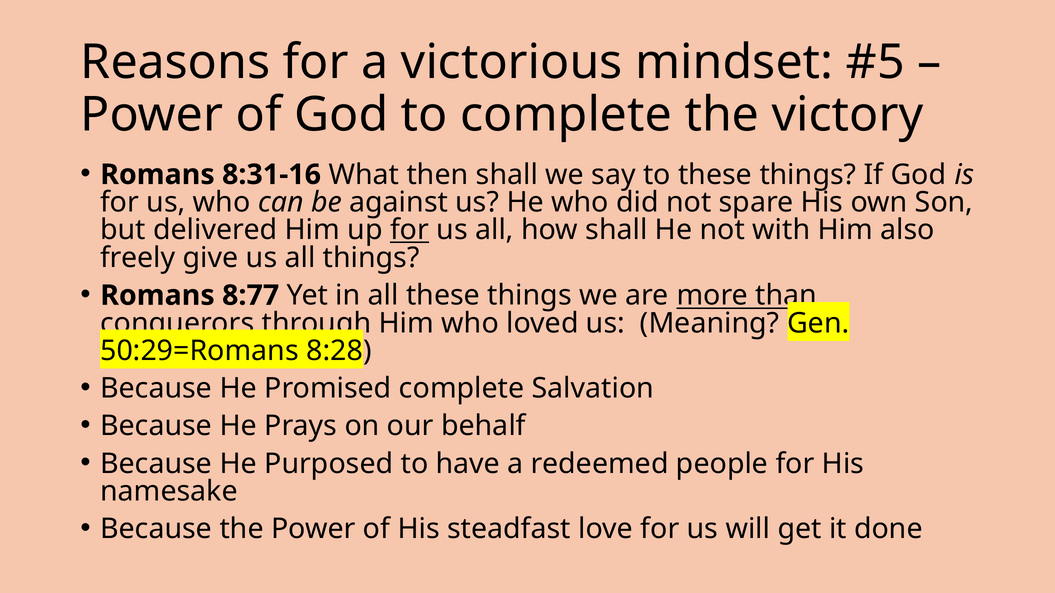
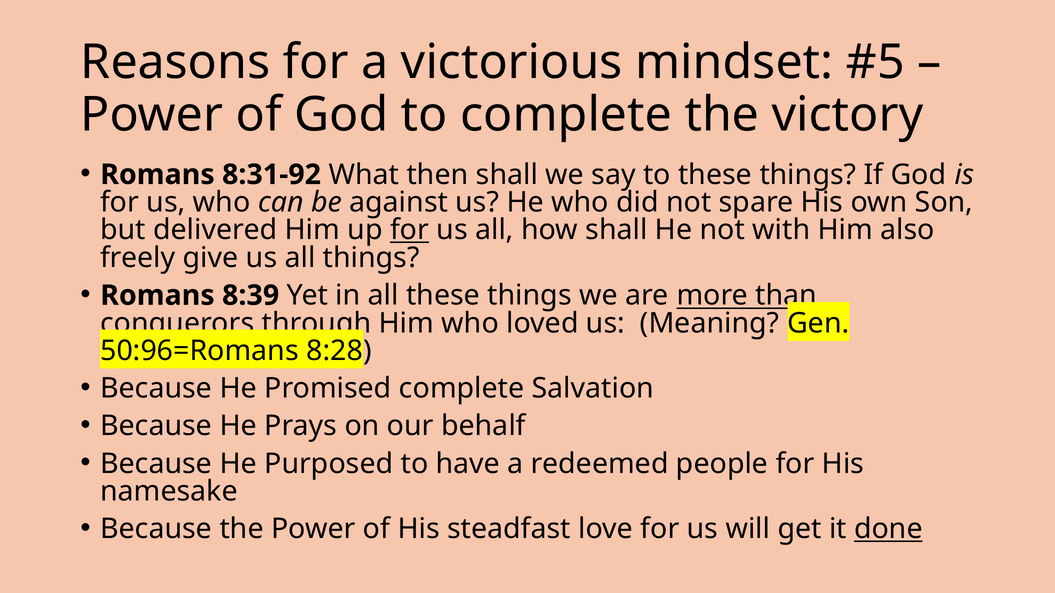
8:31-16: 8:31-16 -> 8:31-92
8:77: 8:77 -> 8:39
50:29=Romans: 50:29=Romans -> 50:96=Romans
done underline: none -> present
